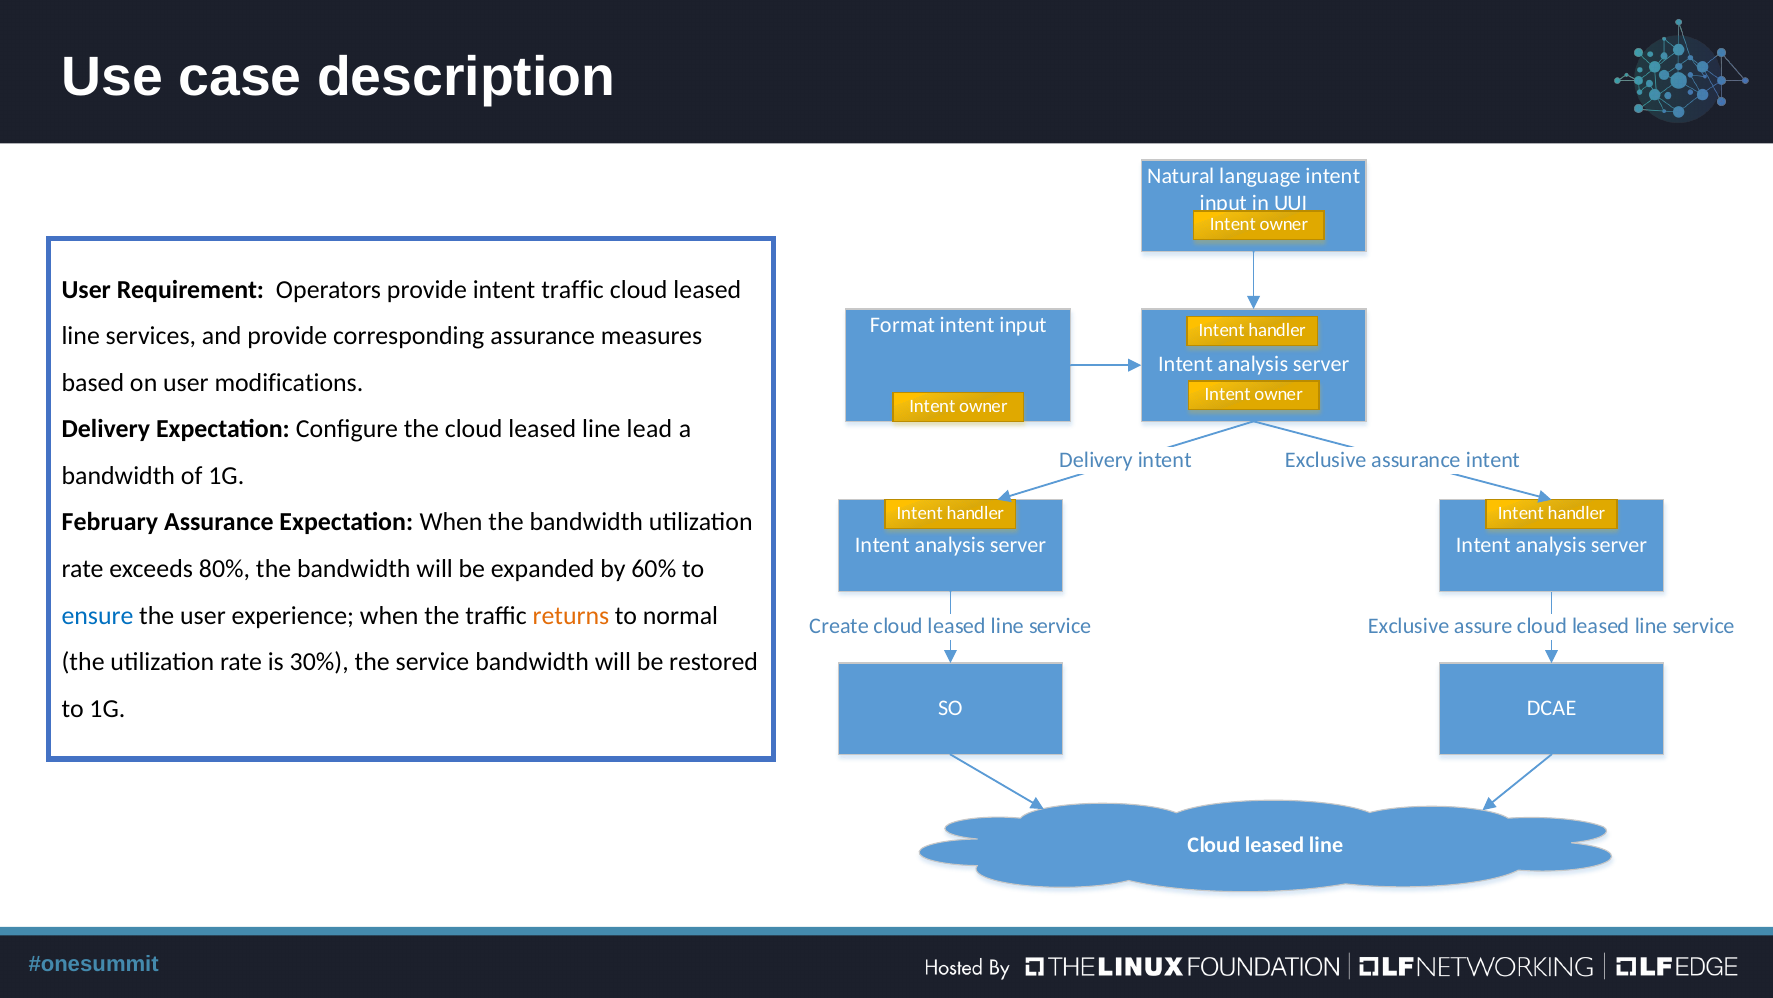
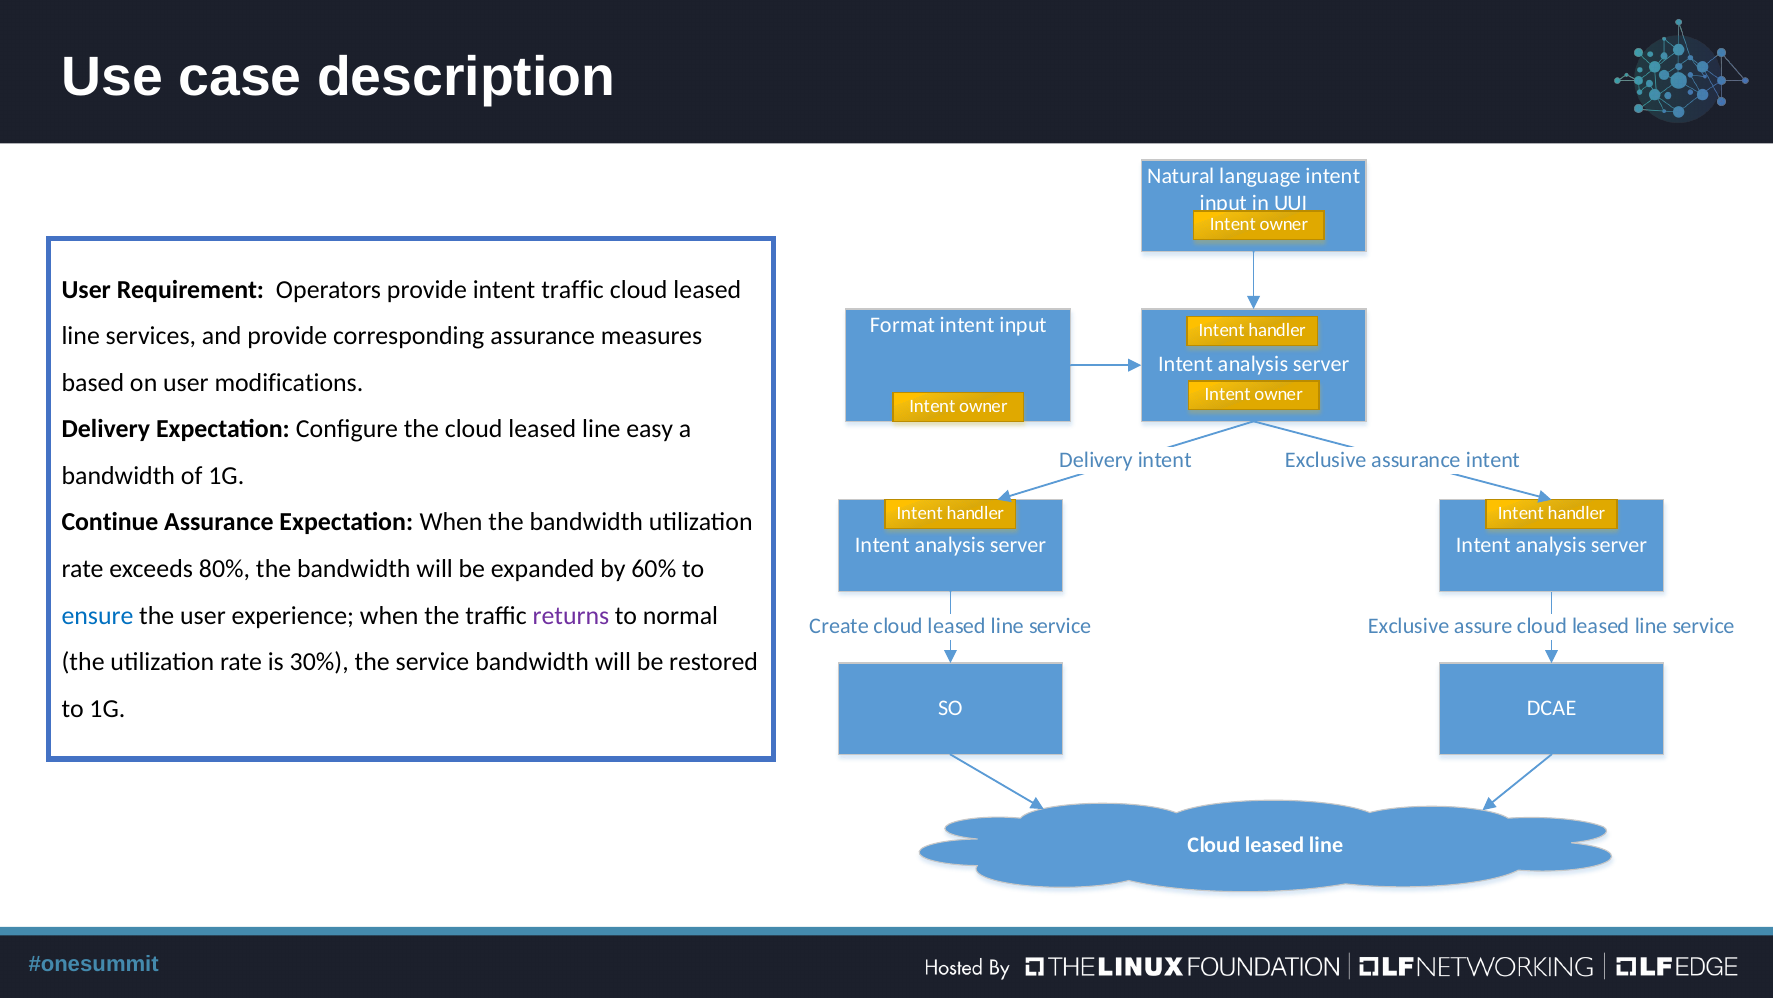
lead: lead -> easy
February: February -> Continue
returns colour: orange -> purple
